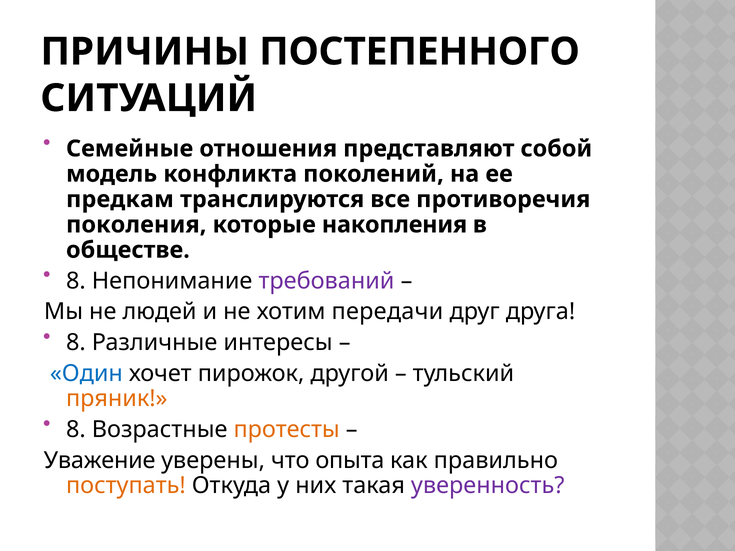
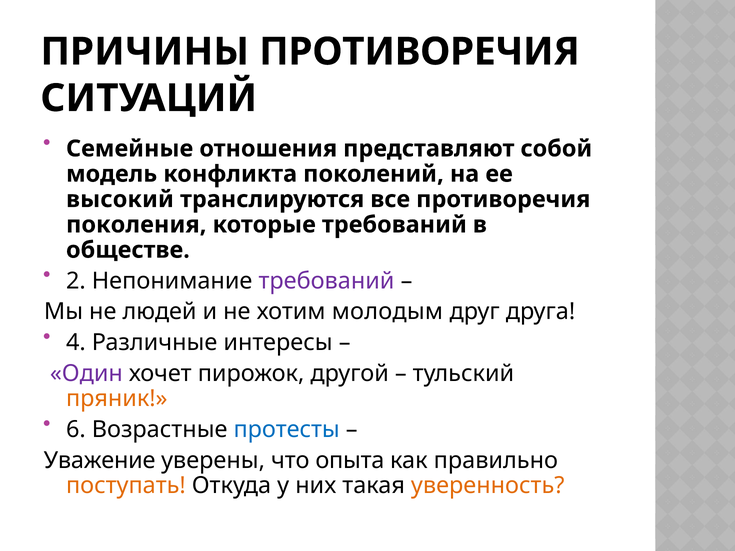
ПРИЧИНЫ ПОСТЕПЕННОГО: ПОСТЕПЕННОГО -> ПРОТИВОРЕЧИЯ
предкам: предкам -> высокий
которые накопления: накопления -> требований
8 at (76, 281): 8 -> 2
передачи: передачи -> молодым
8 at (76, 343): 8 -> 4
Один colour: blue -> purple
8 at (76, 430): 8 -> 6
протесты colour: orange -> blue
уверенность colour: purple -> orange
